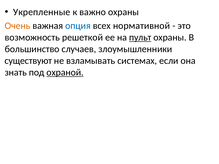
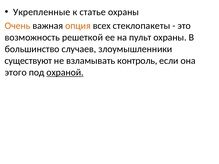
важно: важно -> статье
опция colour: blue -> orange
нормативной: нормативной -> стеклопакеты
пульт underline: present -> none
системах: системах -> контроль
знать: знать -> этого
